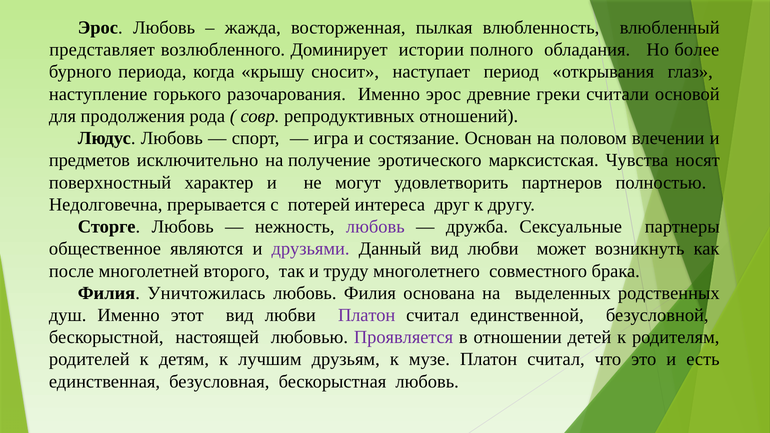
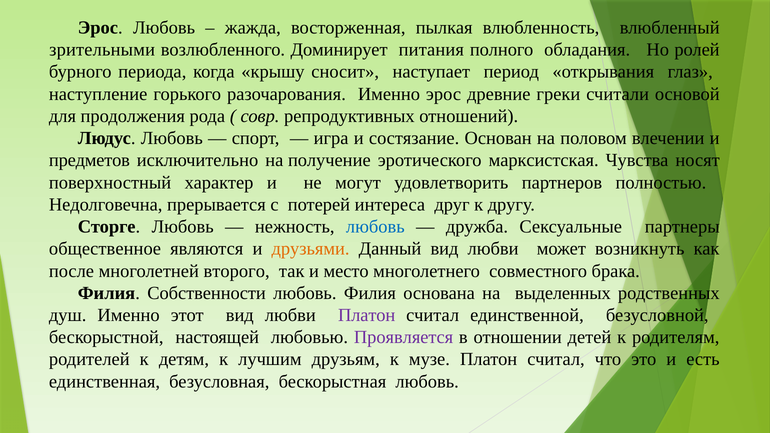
представляет: представляет -> зрительными
истории: истории -> питания
более: более -> ролей
любовь at (375, 227) colour: purple -> blue
друзьями colour: purple -> orange
труду: труду -> место
Уничтожилась: Уничтожилась -> Собственности
